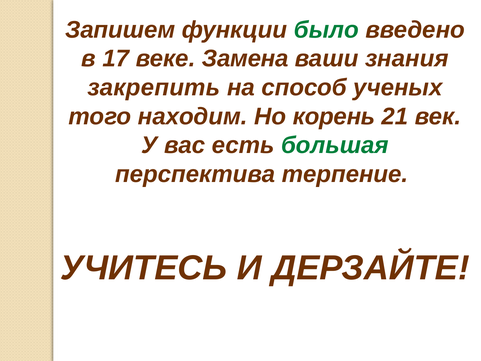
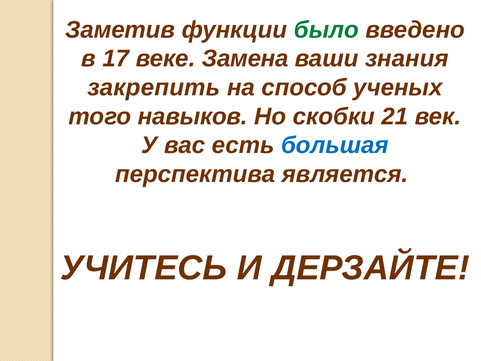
Запишем: Запишем -> Заметив
находим: находим -> навыков
корень: корень -> скобки
большая colour: green -> blue
терпение: терпение -> является
